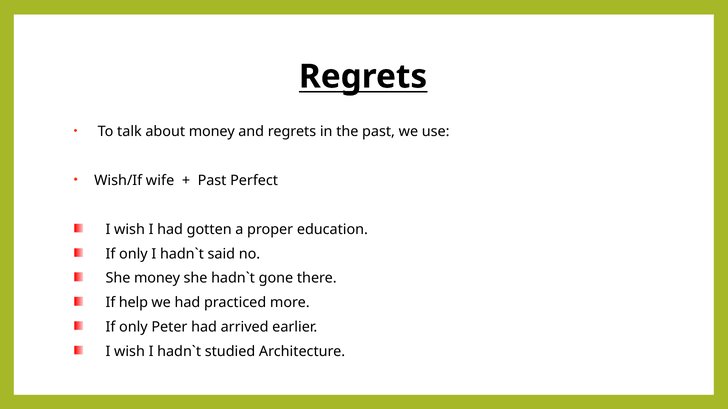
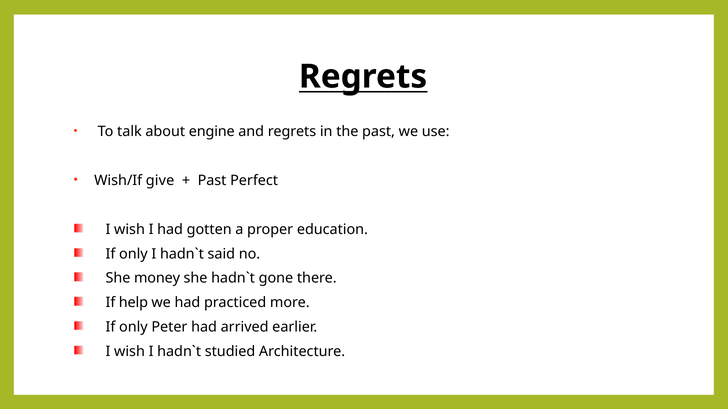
about money: money -> engine
wife: wife -> give
